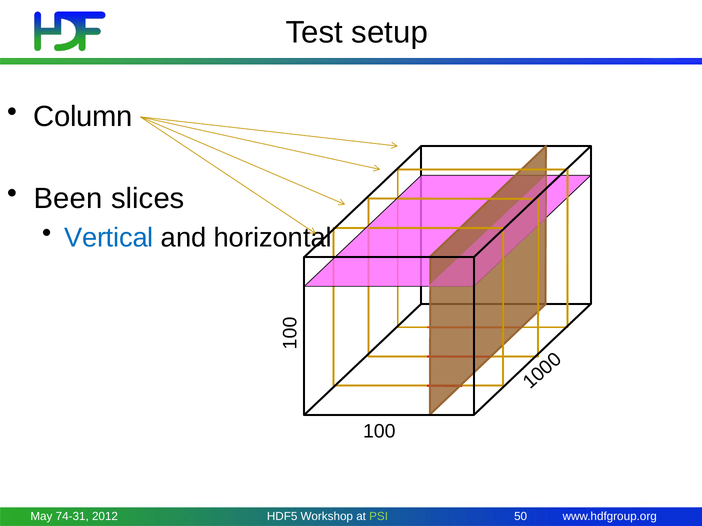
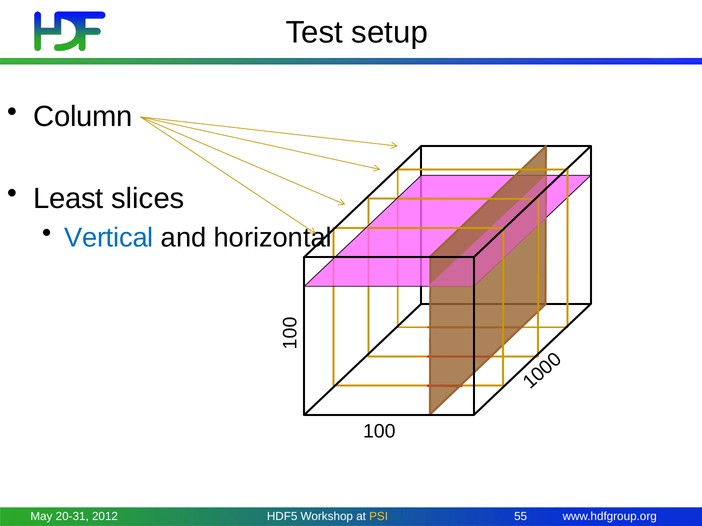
Been: Been -> Least
74-31: 74-31 -> 20-31
PSI colour: light green -> yellow
50: 50 -> 55
